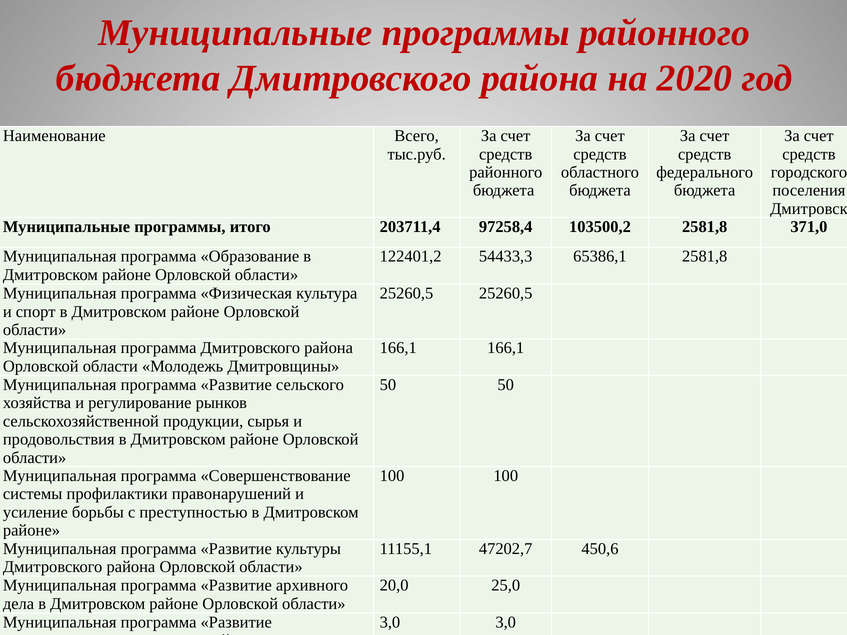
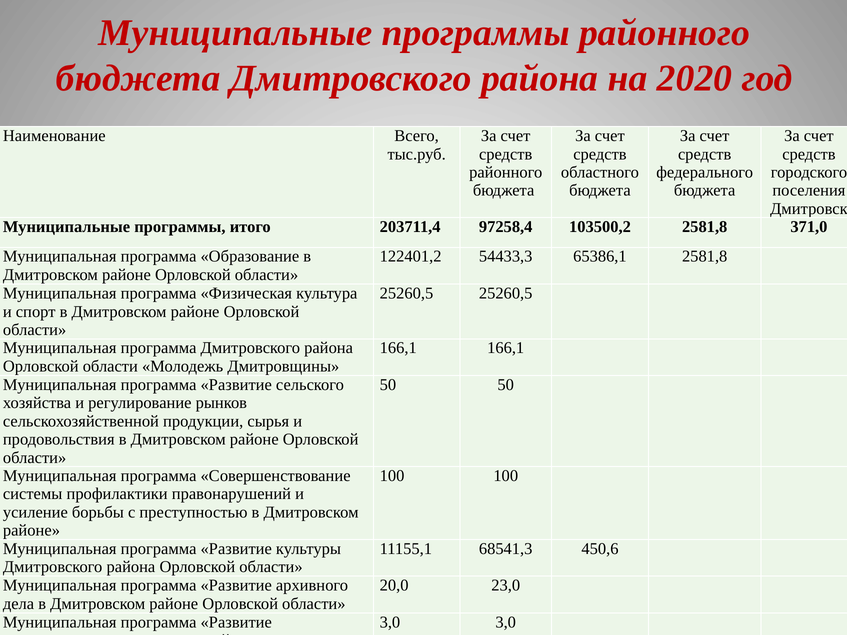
47202,7: 47202,7 -> 68541,3
25,0: 25,0 -> 23,0
